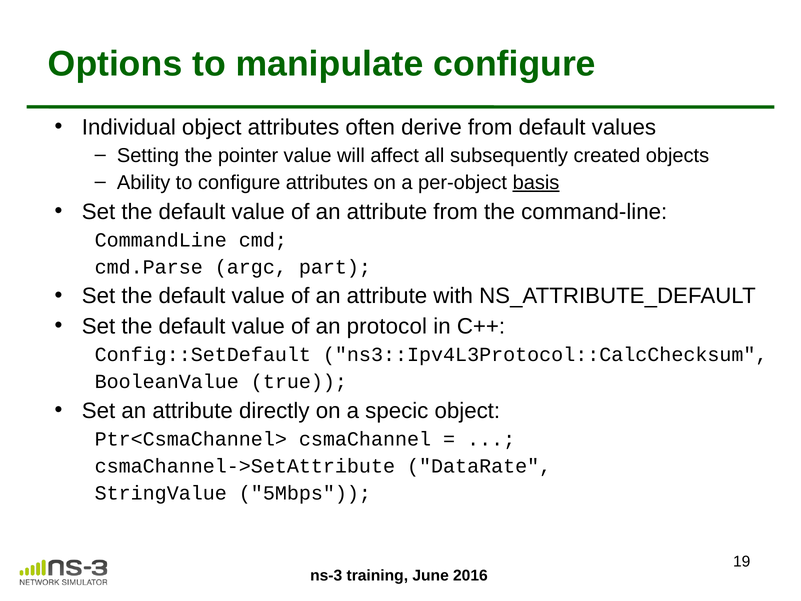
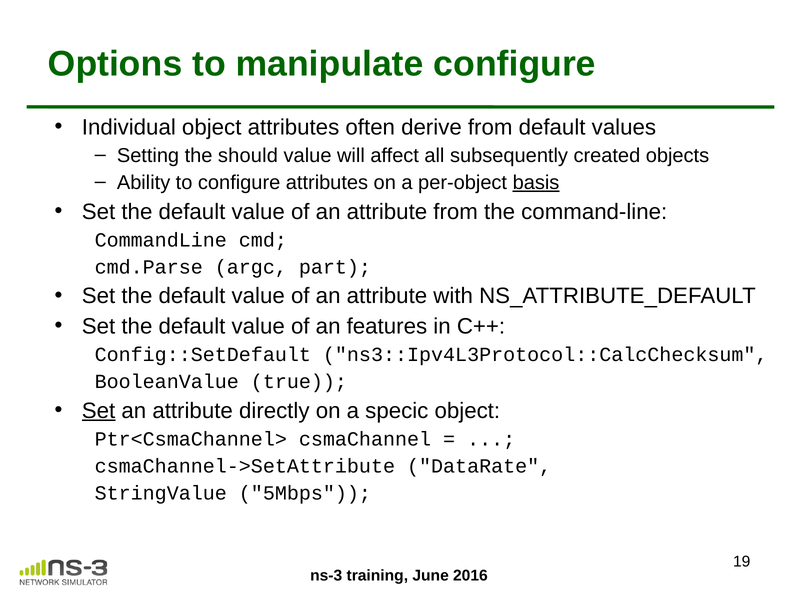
pointer: pointer -> should
protocol: protocol -> features
Set at (99, 411) underline: none -> present
